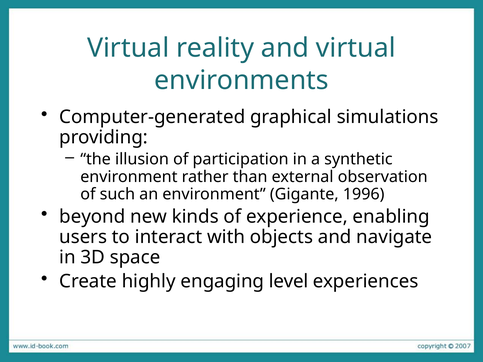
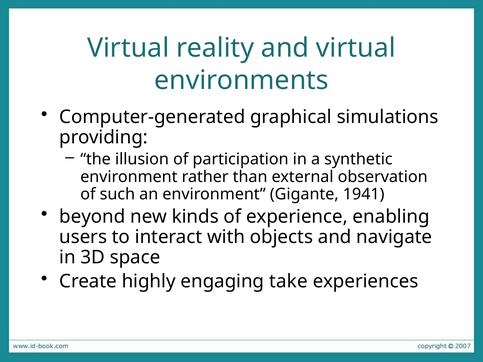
1996: 1996 -> 1941
level: level -> take
